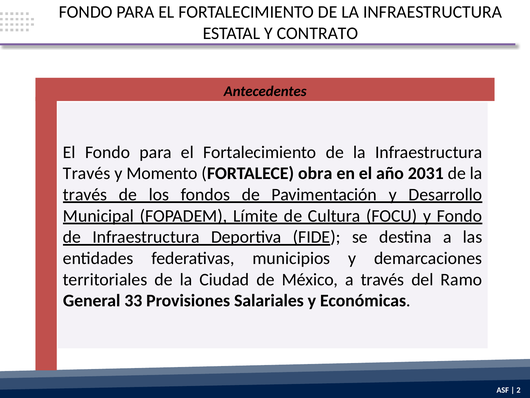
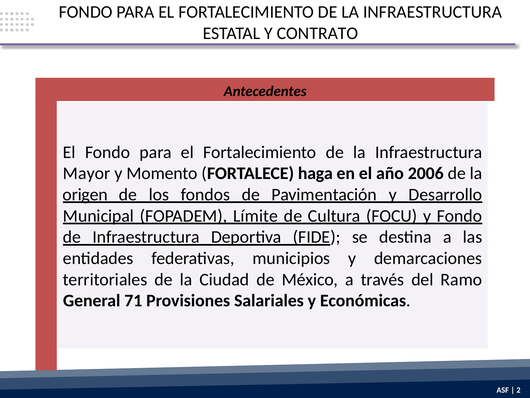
Través at (87, 173): Través -> Mayor
obra: obra -> haga
2031: 2031 -> 2006
través at (85, 194): través -> origen
33: 33 -> 71
